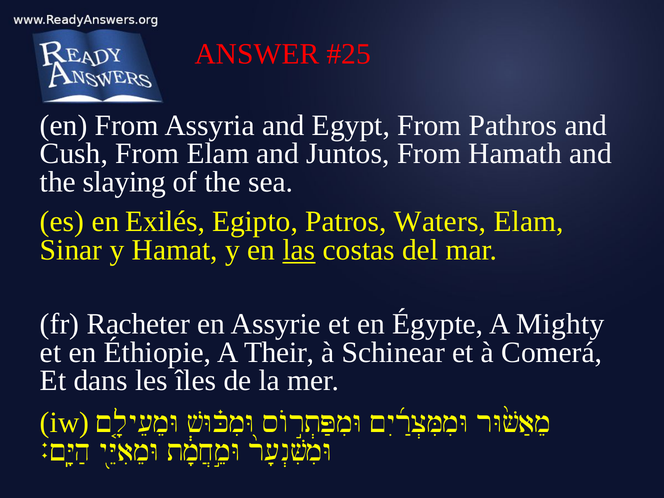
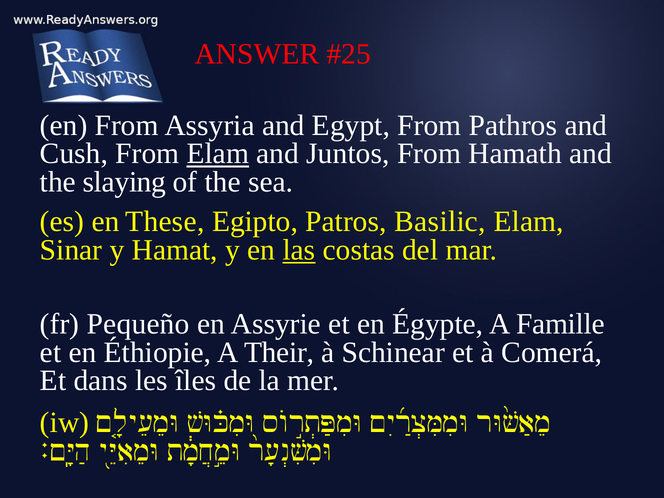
Elam at (218, 154) underline: none -> present
Exilés: Exilés -> These
Waters: Waters -> Basilic
Racheter: Racheter -> Pequeño
Mighty: Mighty -> Famille
